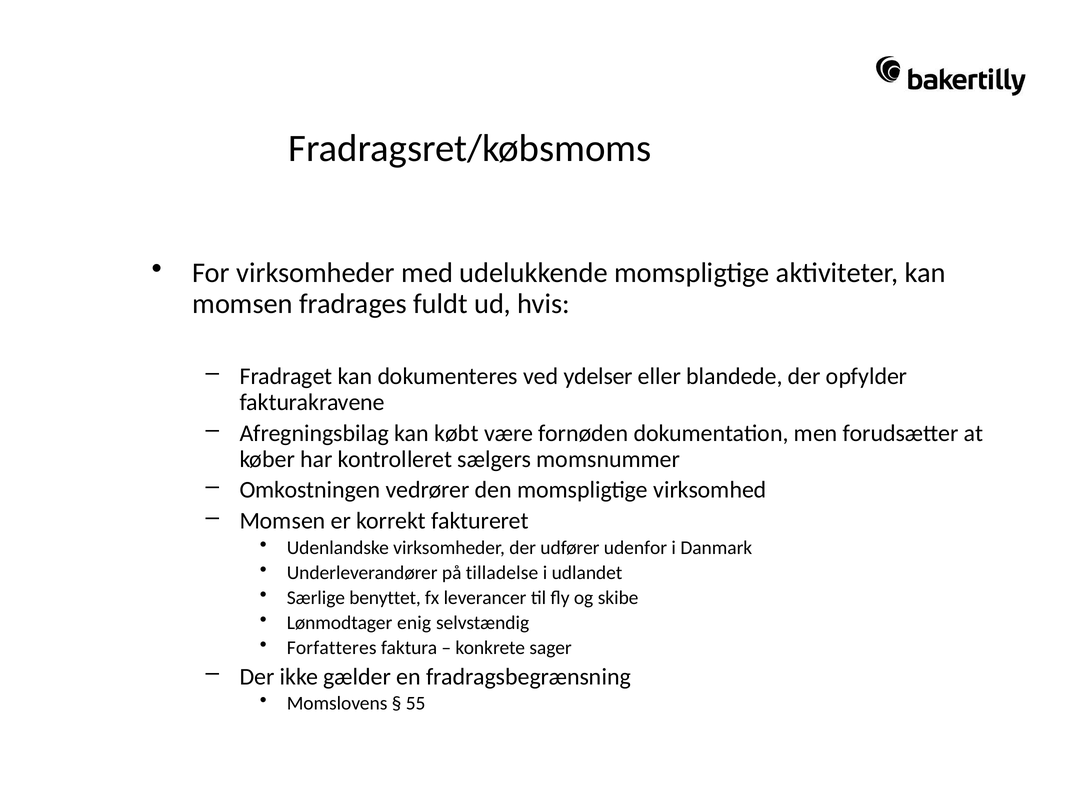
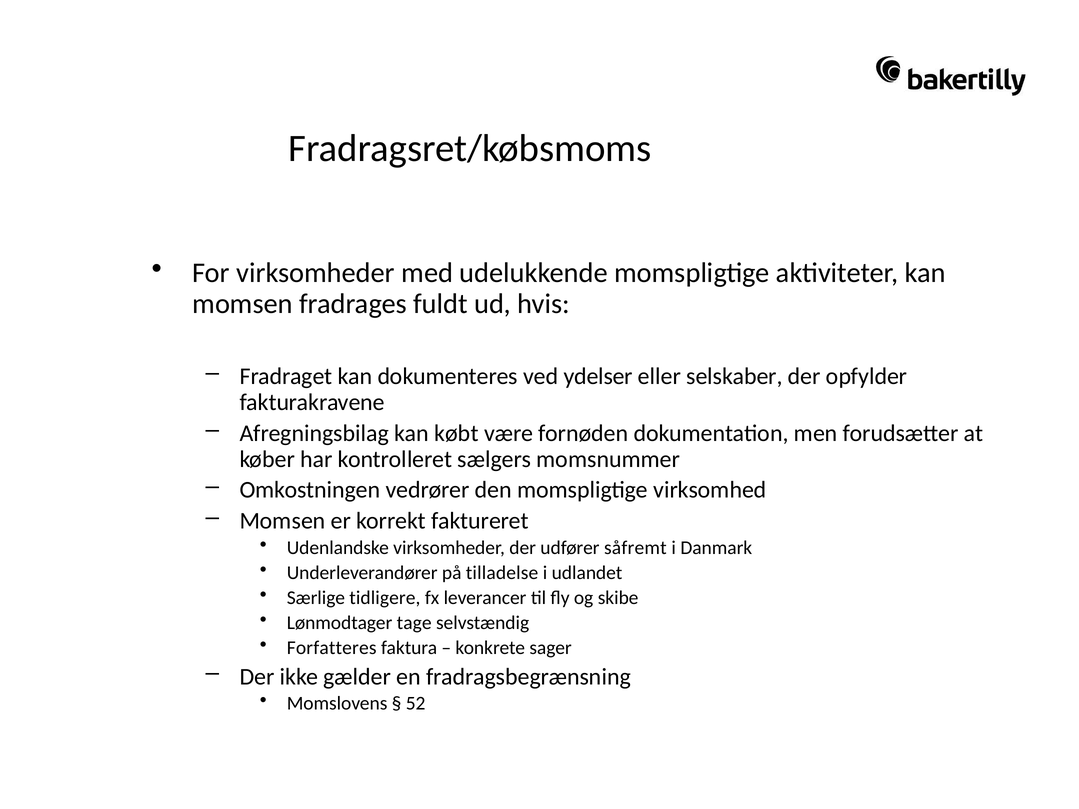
blandede: blandede -> selskaber
udenfor: udenfor -> såfremt
benyttet: benyttet -> tidligere
enig: enig -> tage
55: 55 -> 52
